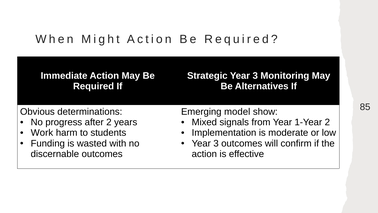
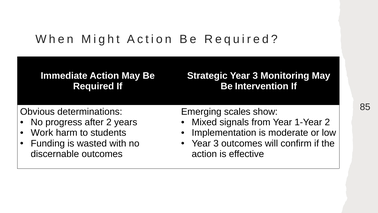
Alternatives: Alternatives -> Intervention
model: model -> scales
